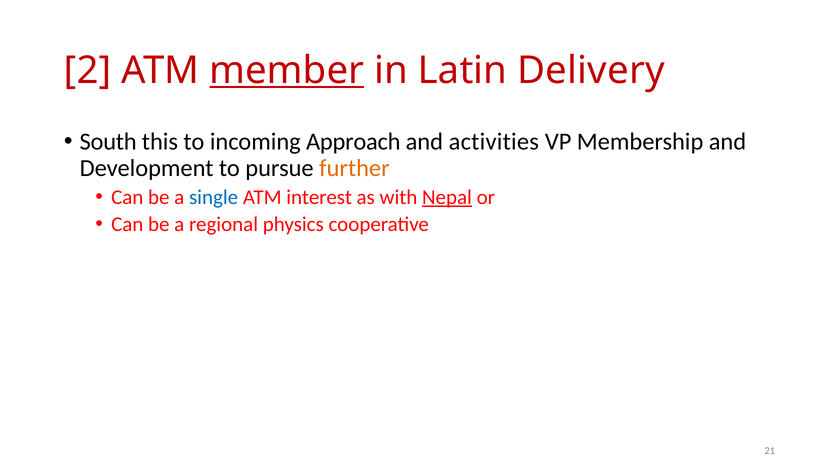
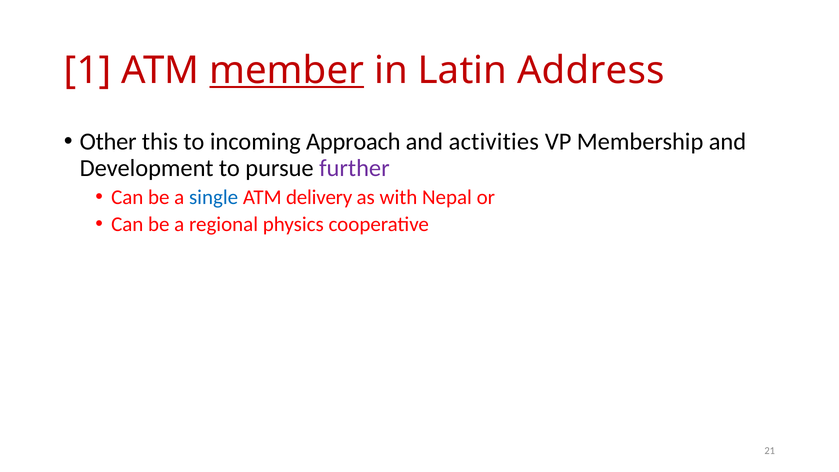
2: 2 -> 1
Delivery: Delivery -> Address
South: South -> Other
further colour: orange -> purple
interest: interest -> delivery
Nepal underline: present -> none
